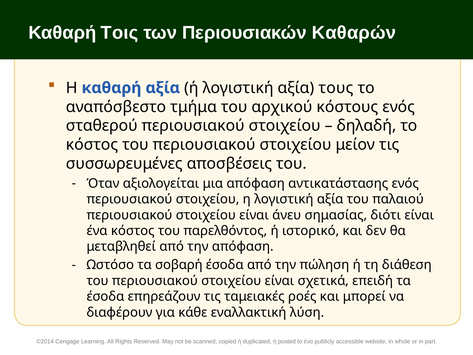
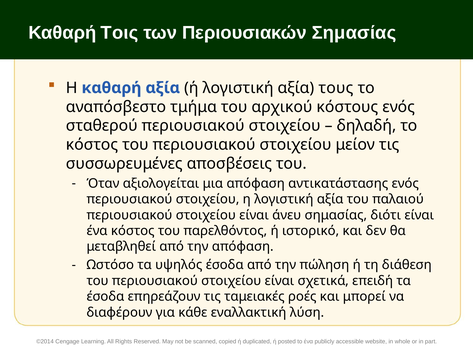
Περιουσιακών Καθαρών: Καθαρών -> Σημασίας
σοβαρή: σοβαρή -> υψηλός
